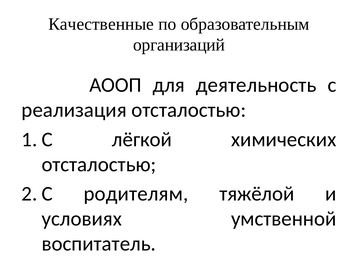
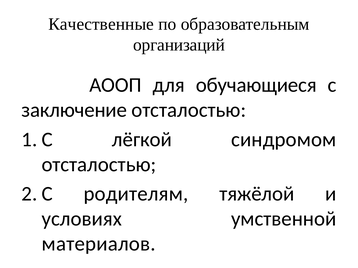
деятельность: деятельность -> обучающиеся
реализация: реализация -> заключение
химических: химических -> синдромом
воспитатель: воспитатель -> материалов
